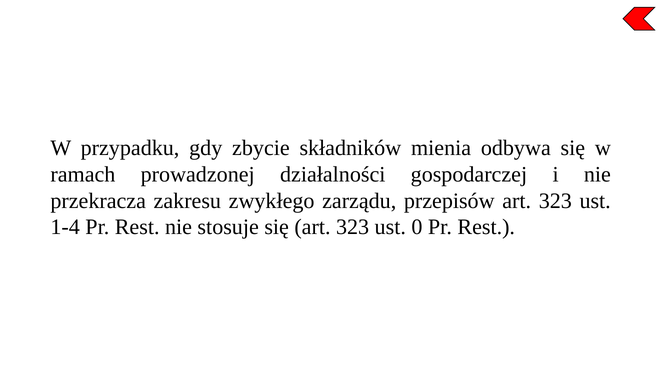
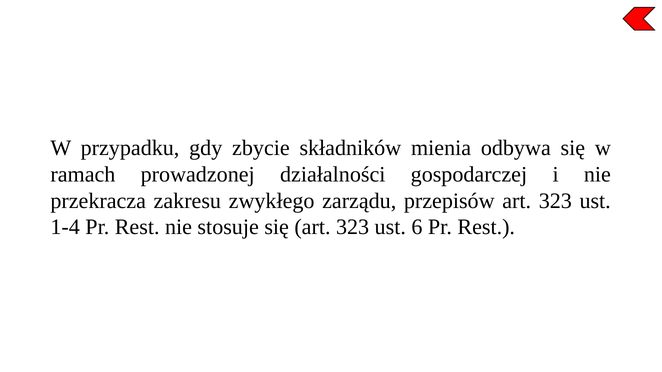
0: 0 -> 6
